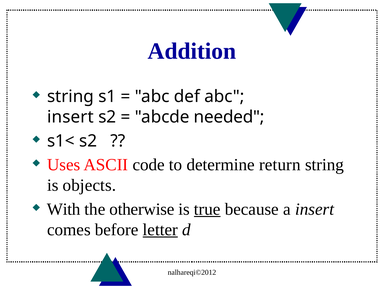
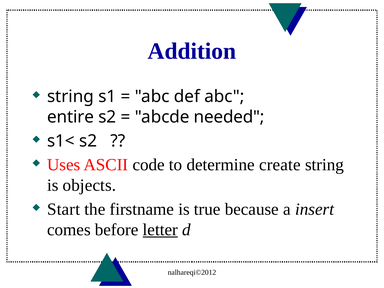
insert at (70, 117): insert -> entire
return: return -> create
With: With -> Start
otherwise: otherwise -> firstname
true underline: present -> none
